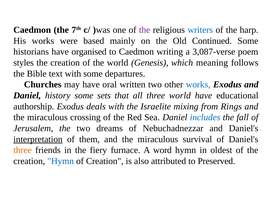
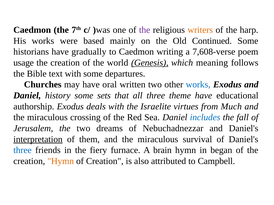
writers colour: blue -> orange
organised: organised -> gradually
3,087-verse: 3,087-verse -> 7,608-verse
styles: styles -> usage
Genesis underline: none -> present
three world: world -> theme
mixing: mixing -> virtues
Rings: Rings -> Much
three at (22, 151) colour: orange -> blue
word: word -> brain
oldest: oldest -> began
Hymn at (61, 161) colour: blue -> orange
Preserved: Preserved -> Campbell
